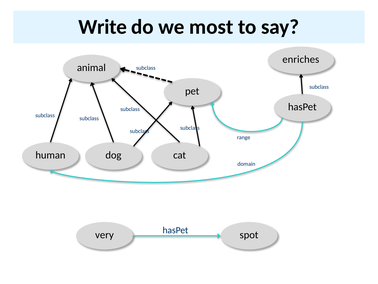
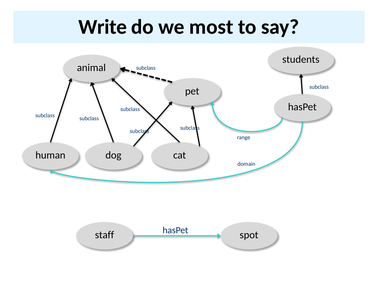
enriches: enriches -> students
very: very -> staff
